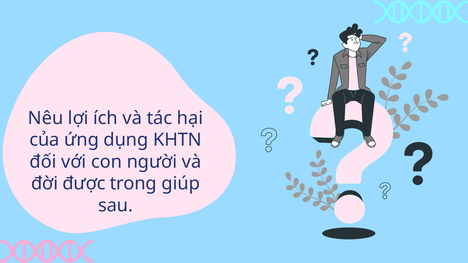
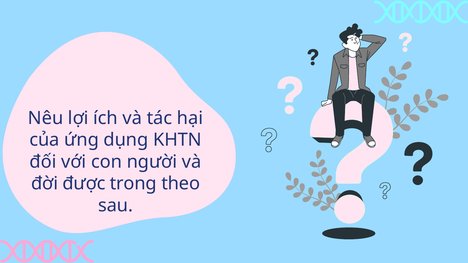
giúp: giúp -> theo
